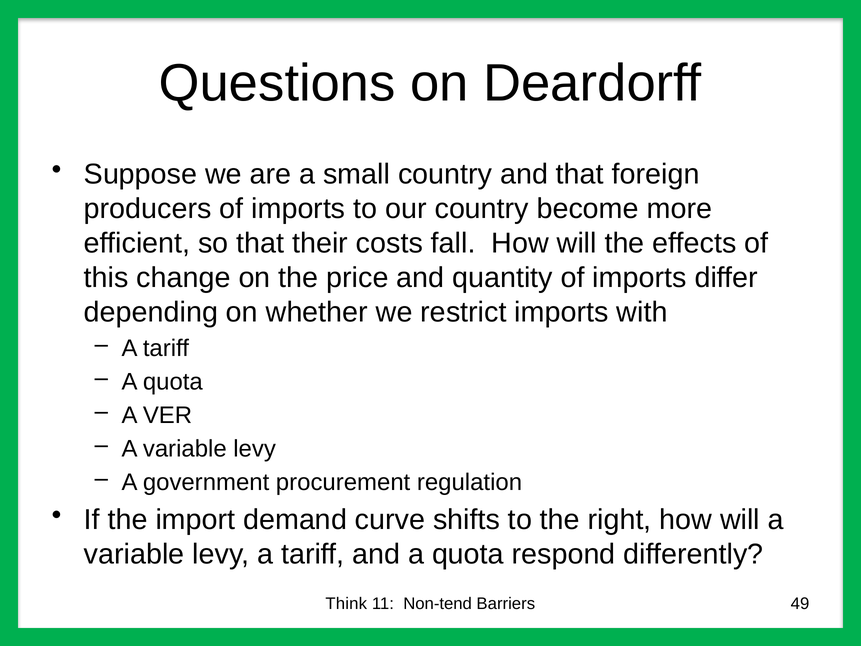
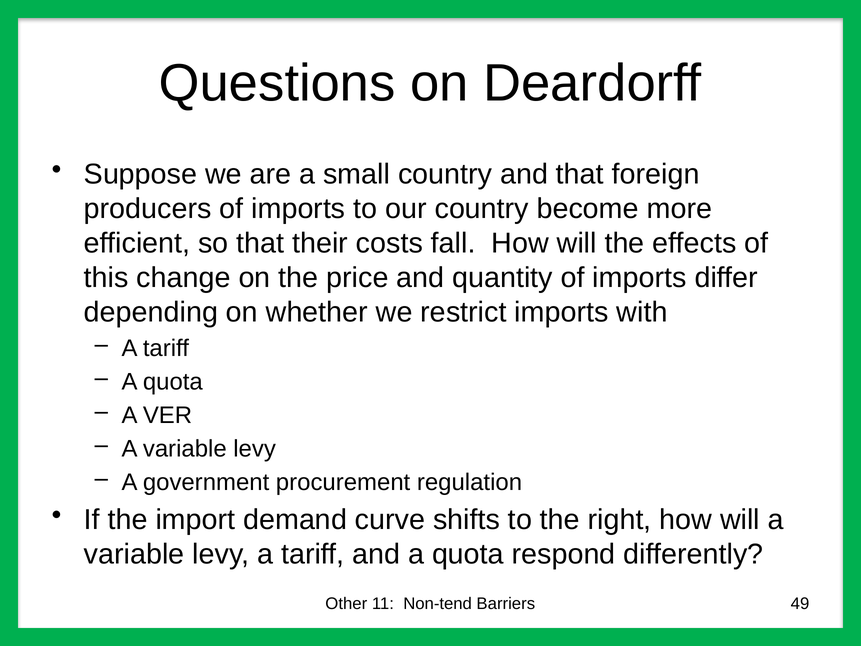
Think: Think -> Other
